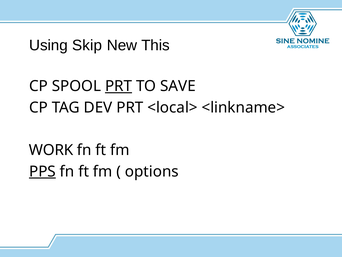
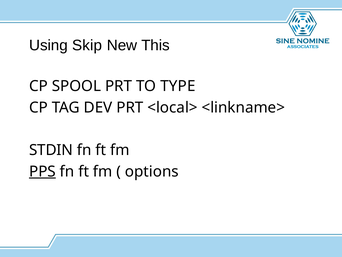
PRT at (119, 86) underline: present -> none
SAVE: SAVE -> TYPE
WORK: WORK -> STDIN
